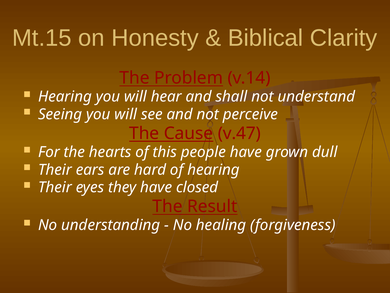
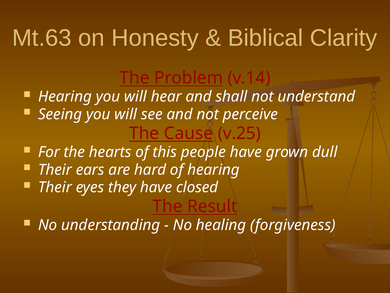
Mt.15: Mt.15 -> Mt.63
v.47: v.47 -> v.25
